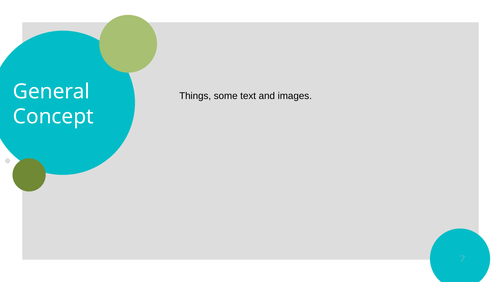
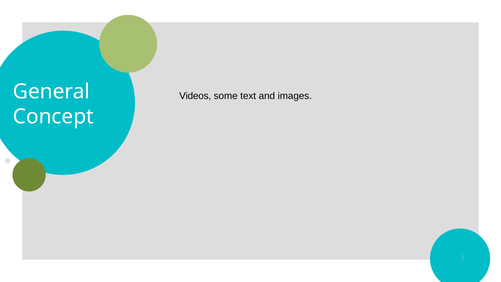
Things: Things -> Videos
